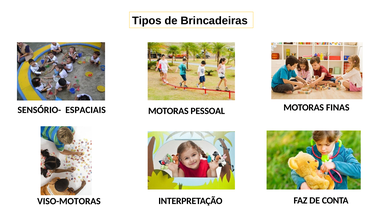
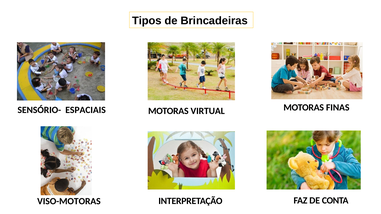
PESSOAL: PESSOAL -> VIRTUAL
